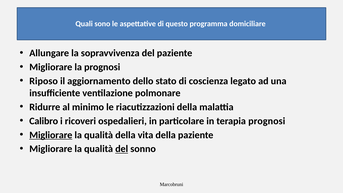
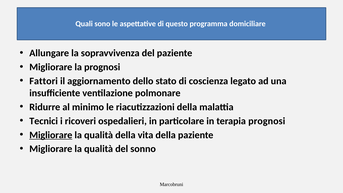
Riposo: Riposo -> Fattori
Calibro: Calibro -> Tecnici
del at (122, 149) underline: present -> none
